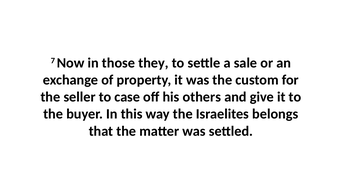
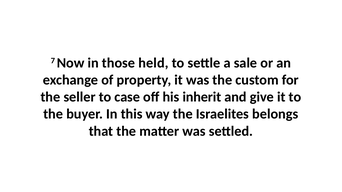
they: they -> held
others: others -> inherit
